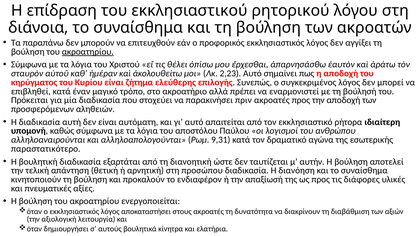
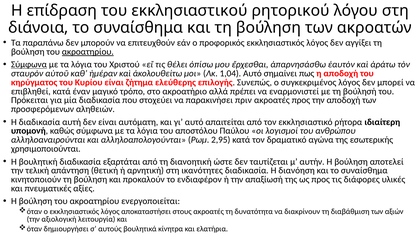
Σύμφωνα at (29, 65) underline: none -> present
2,23: 2,23 -> 1,04
9,31: 9,31 -> 2,95
παραστατικότερο: παραστατικότερο -> χρησιμοποιούνται
προσώπου: προσώπου -> ικανότητες
